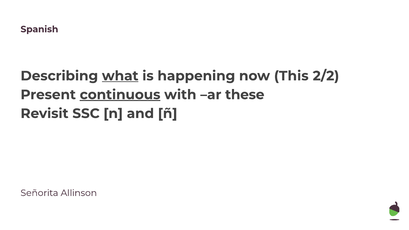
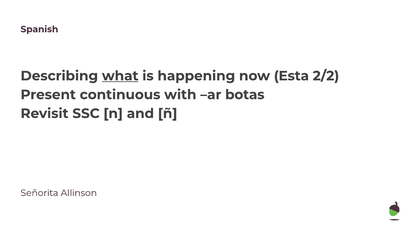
This: This -> Esta
continuous underline: present -> none
these: these -> botas
